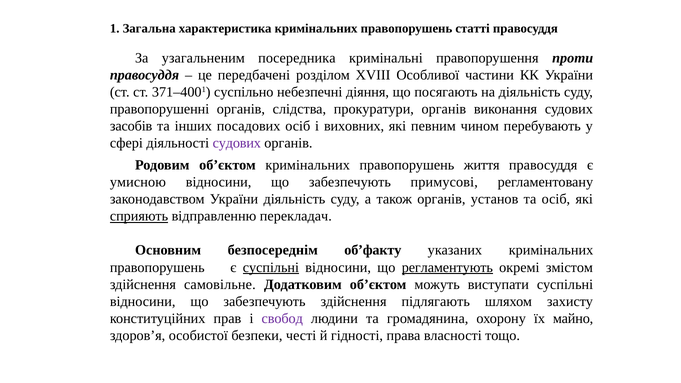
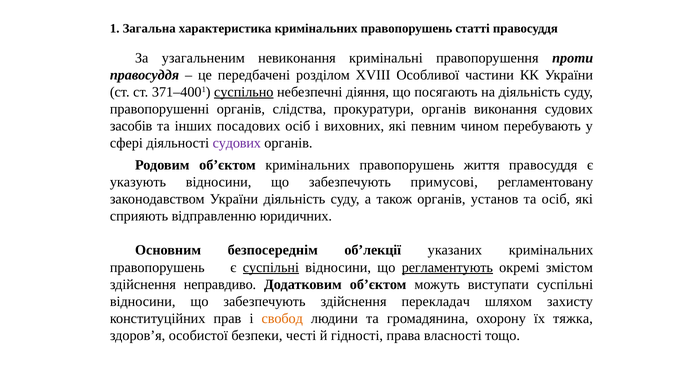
посередника: посередника -> невиконання
суспільно underline: none -> present
умисною: умисною -> указують
сприяють underline: present -> none
перекладач: перекладач -> юридичних
об’факту: об’факту -> об’лекції
самовільне: самовільне -> неправдиво
підлягають: підлягають -> перекладач
свобод colour: purple -> orange
майно: майно -> тяжка
